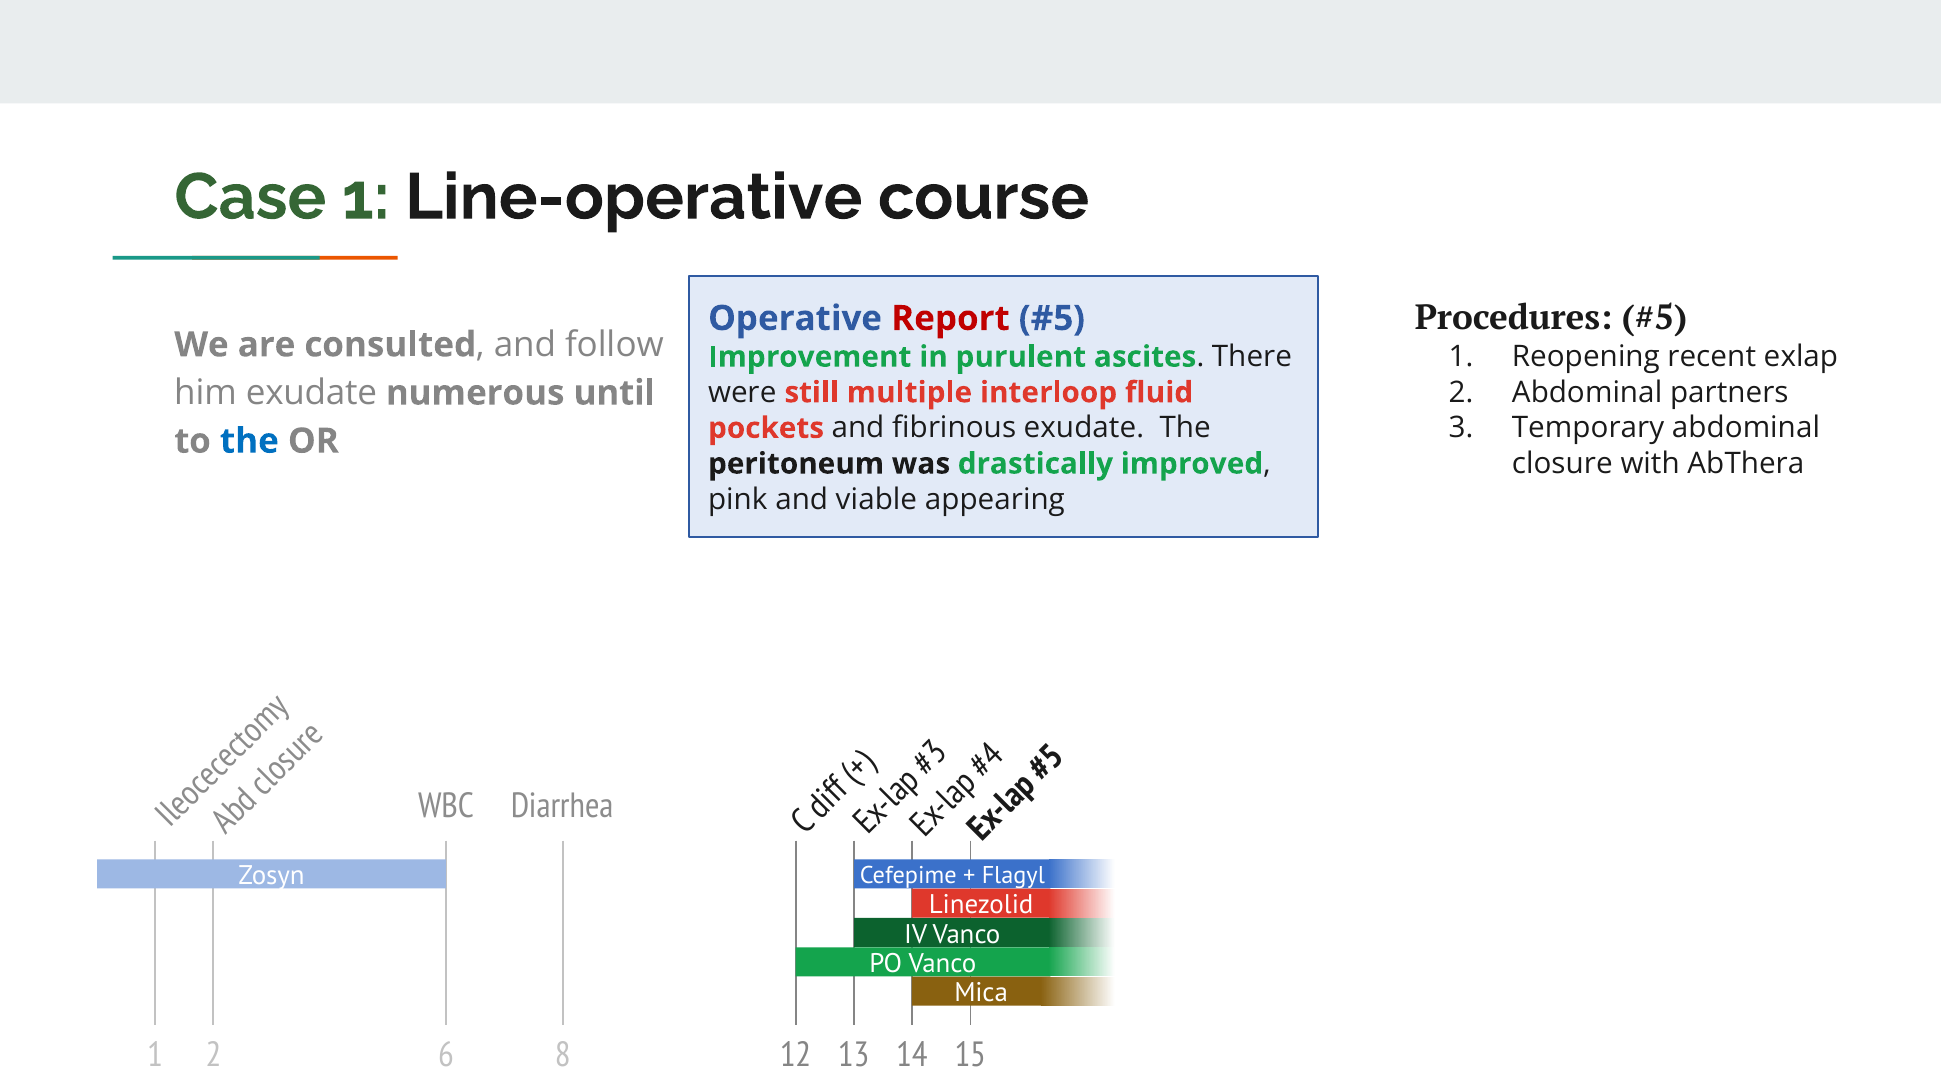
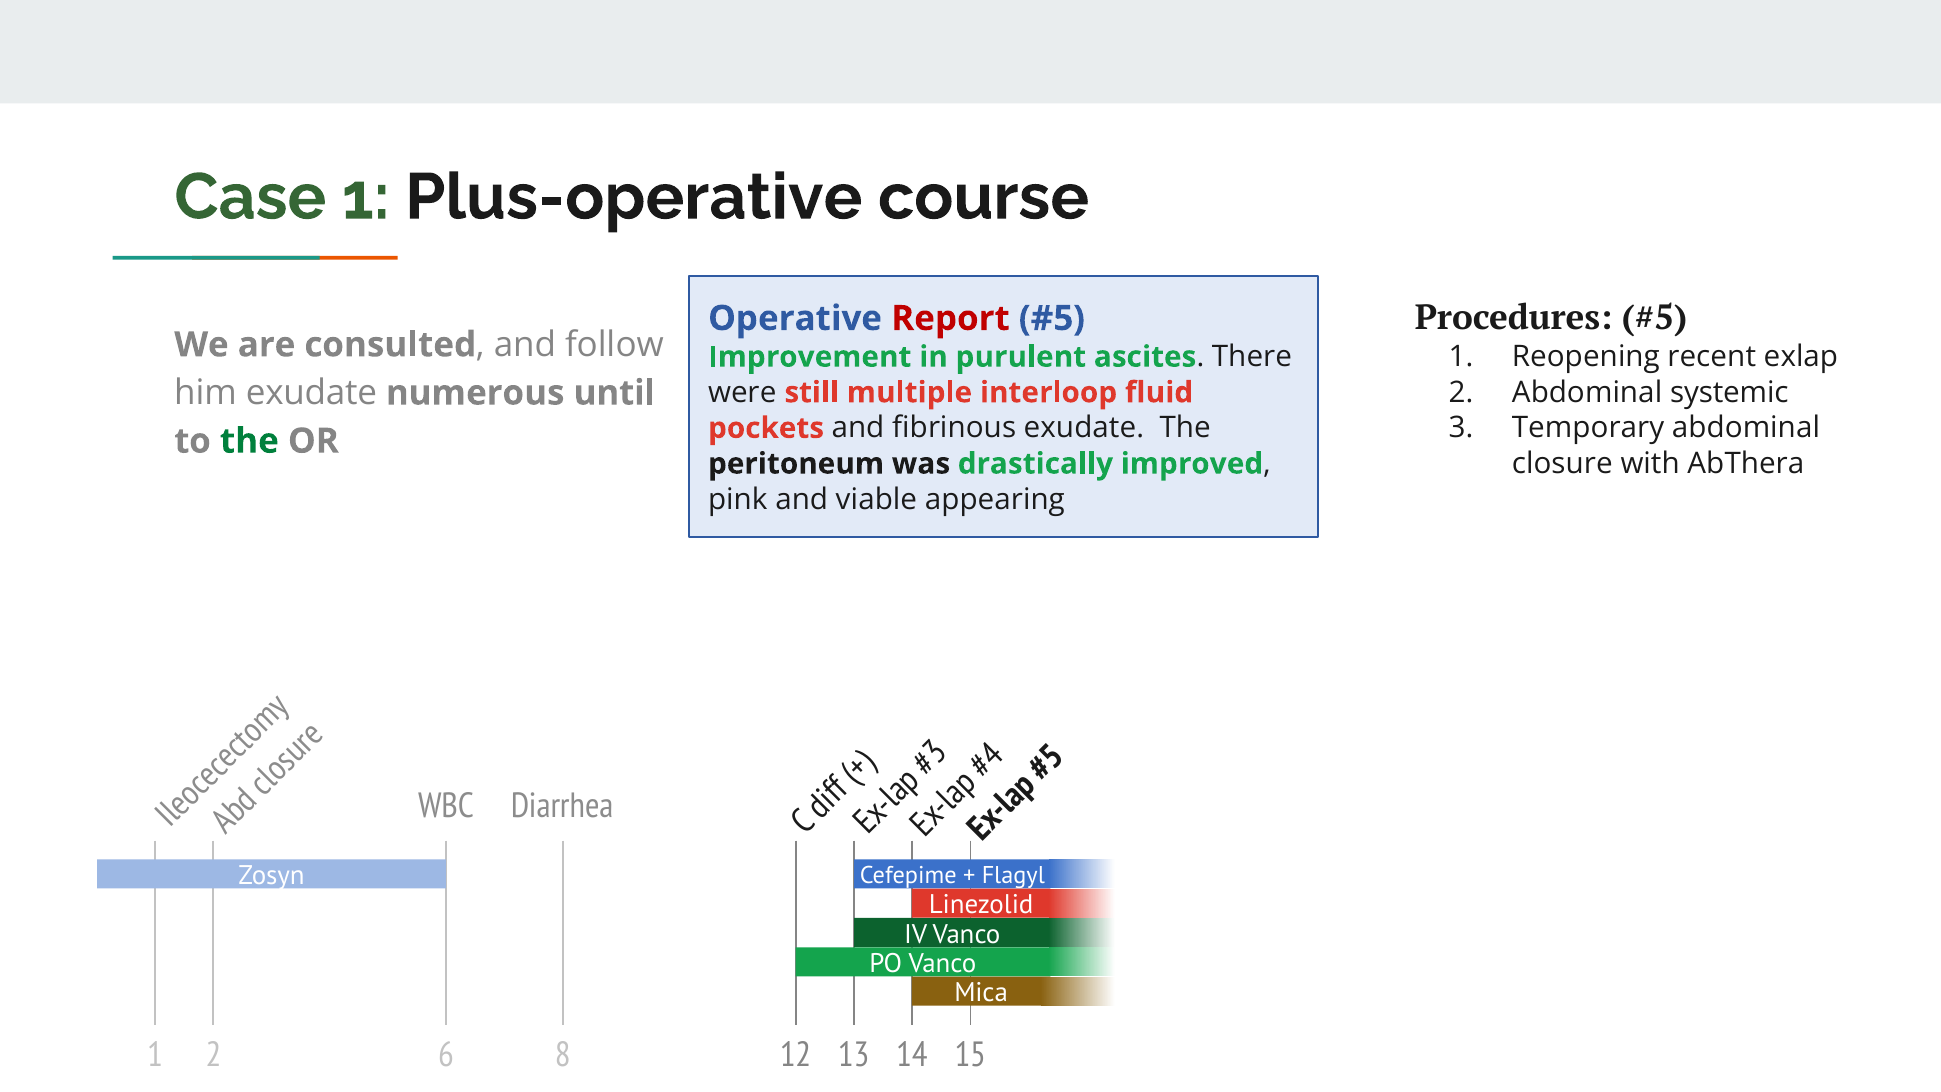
Line-operative: Line-operative -> Plus-operative
partners: partners -> systemic
the at (249, 441) colour: blue -> green
